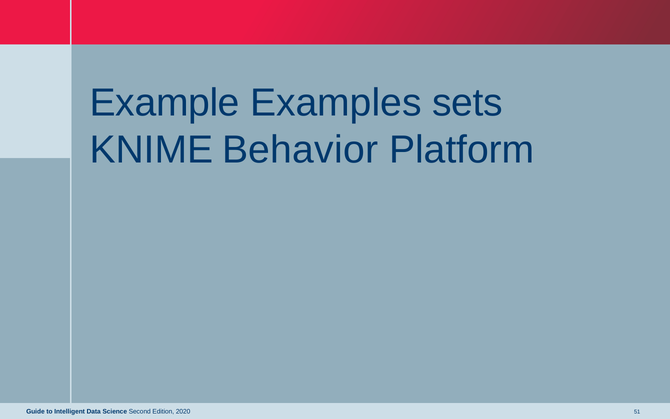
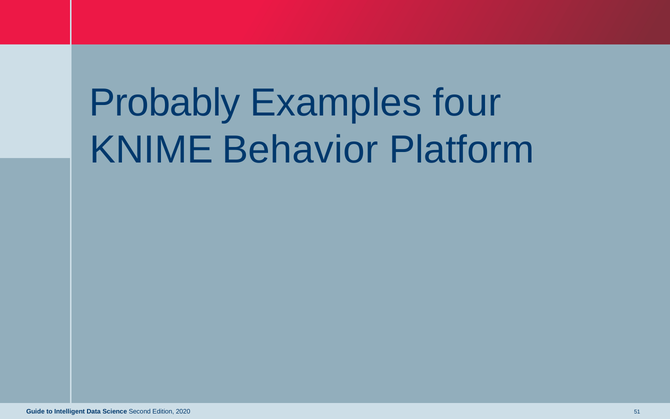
Example: Example -> Probably
sets: sets -> four
